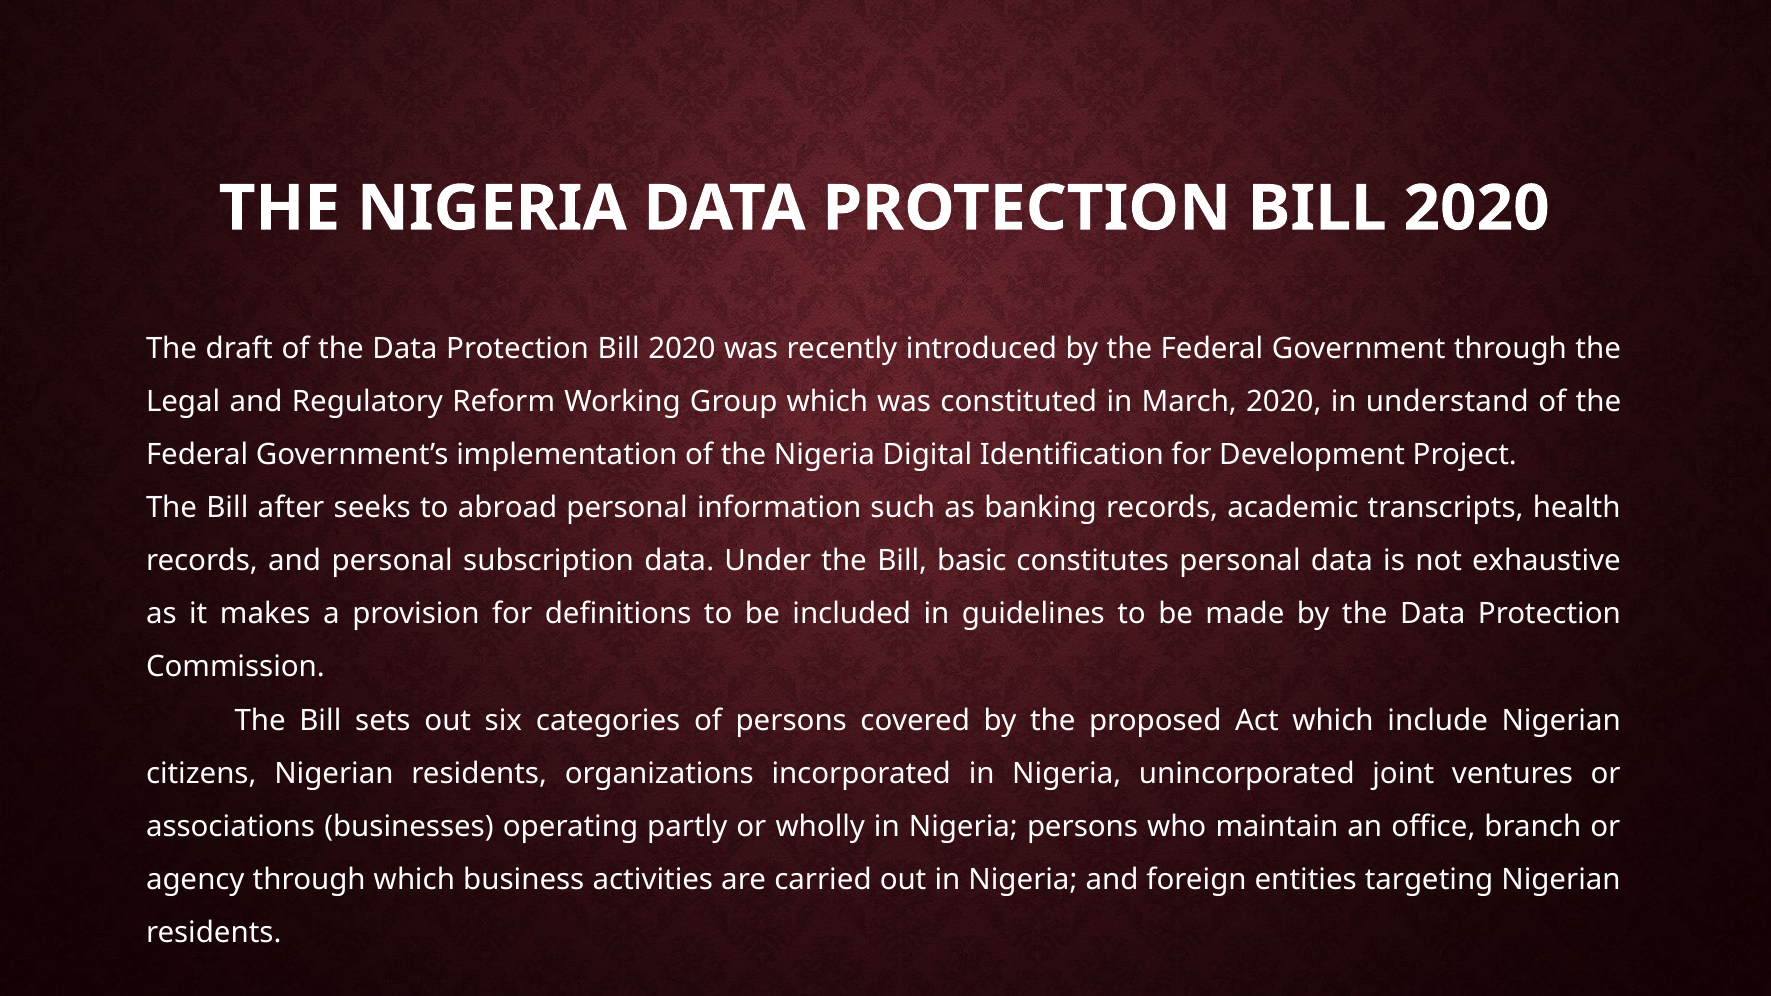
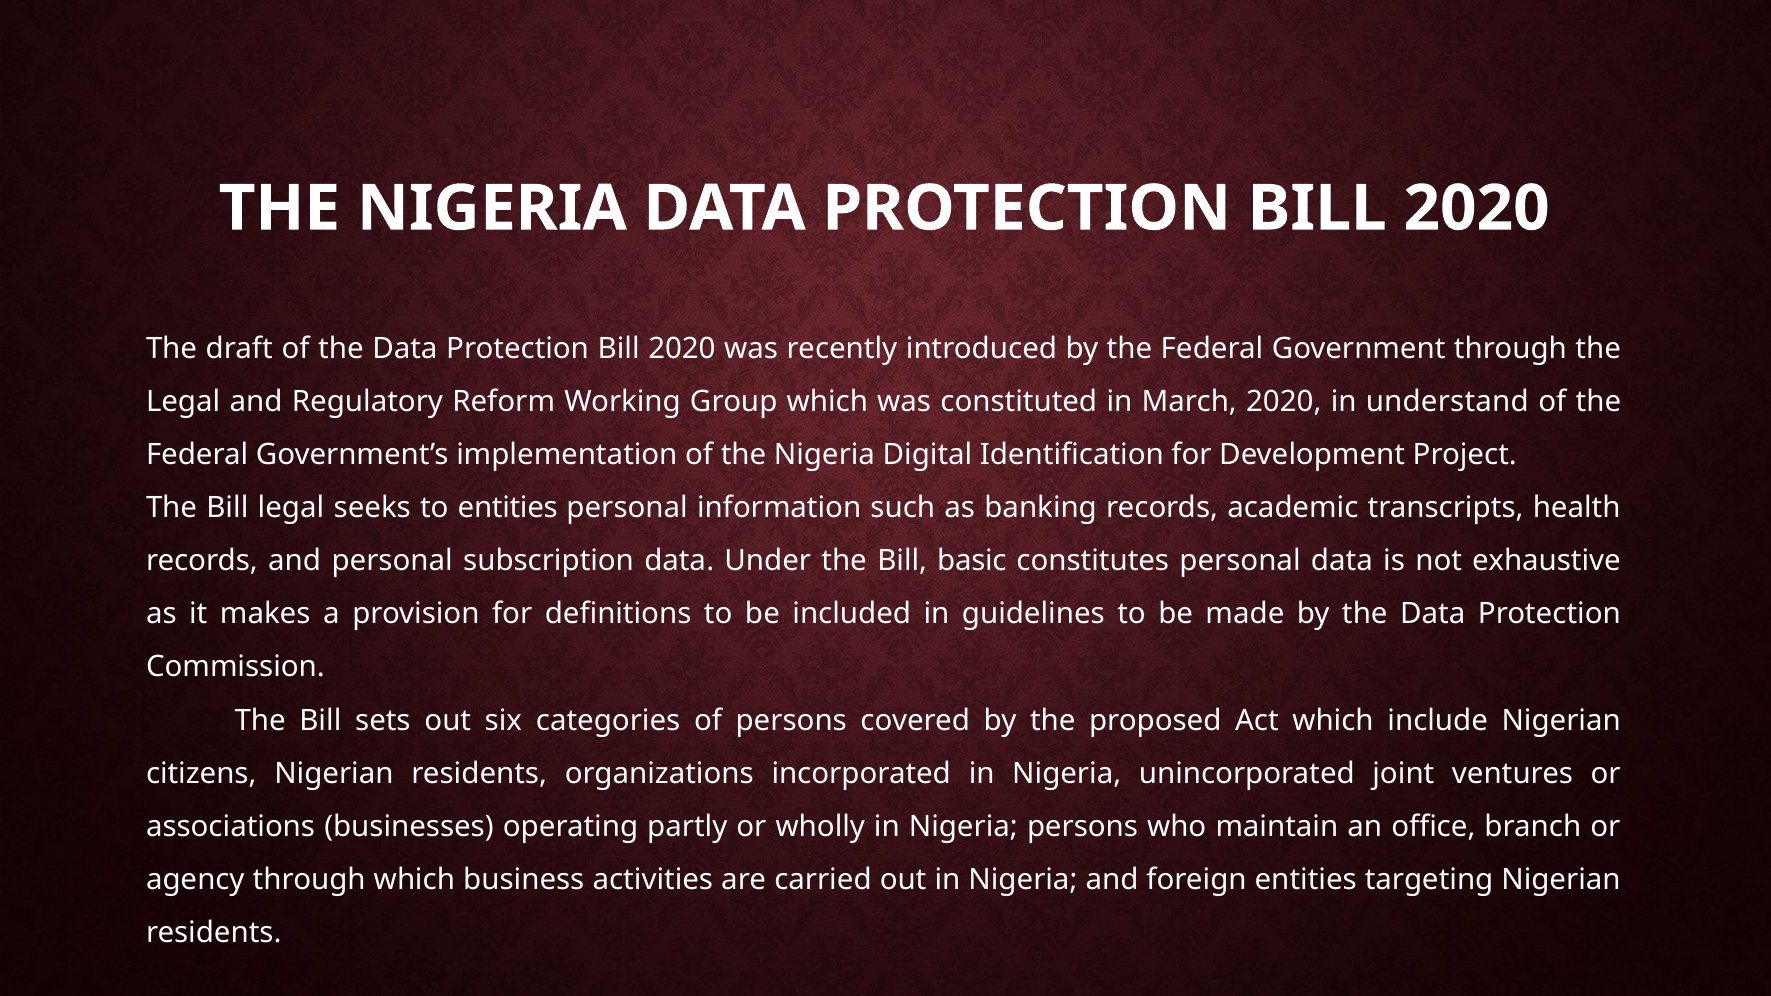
Bill after: after -> legal
to abroad: abroad -> entities
